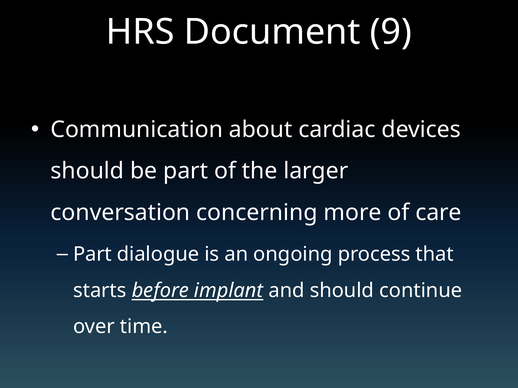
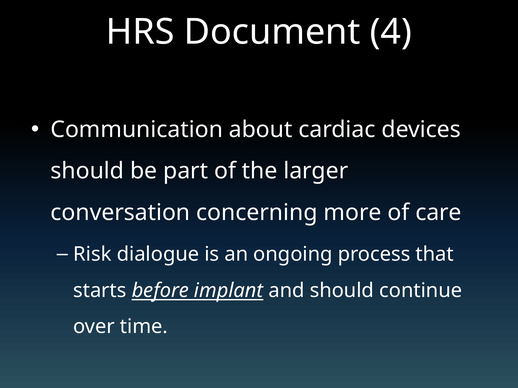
9: 9 -> 4
Part at (92, 255): Part -> Risk
